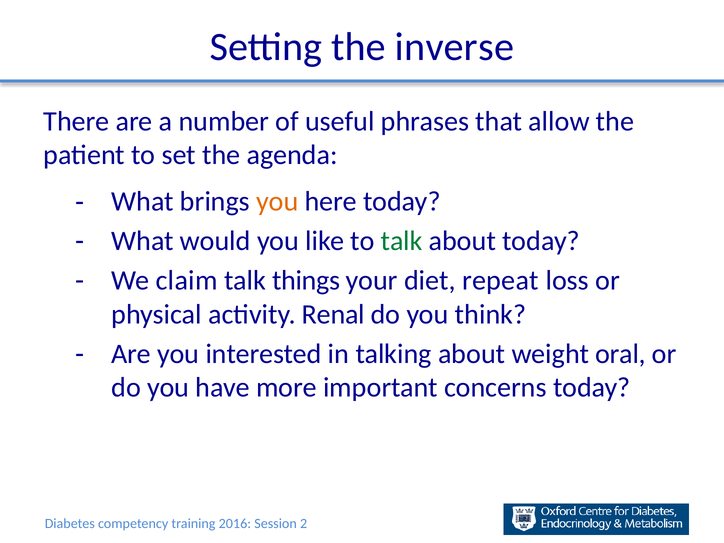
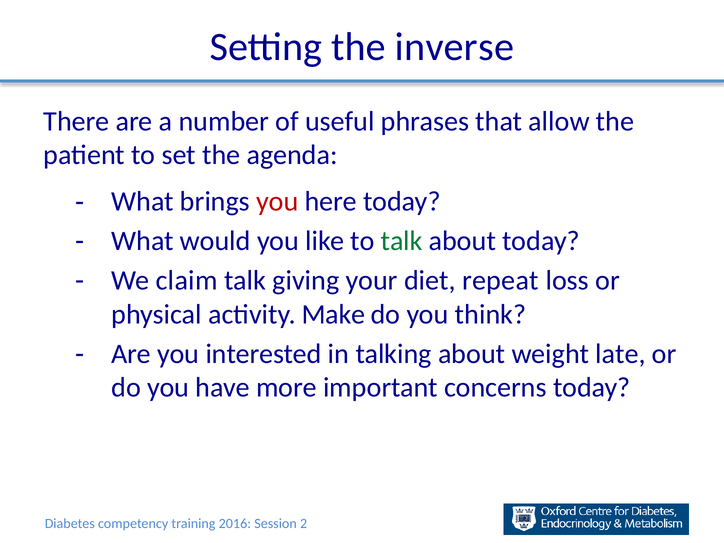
you at (277, 202) colour: orange -> red
things: things -> giving
Renal: Renal -> Make
oral: oral -> late
